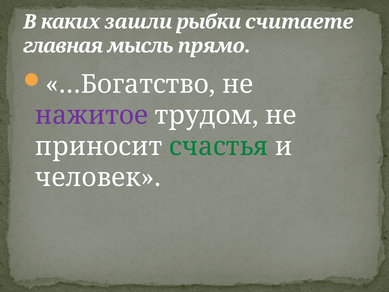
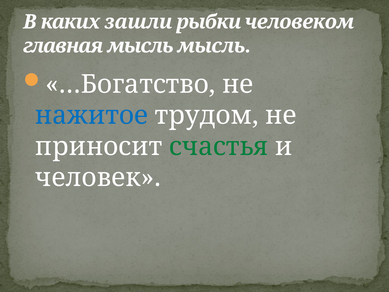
считаете: считаете -> человеком
мысль прямо: прямо -> мысль
нажитое colour: purple -> blue
